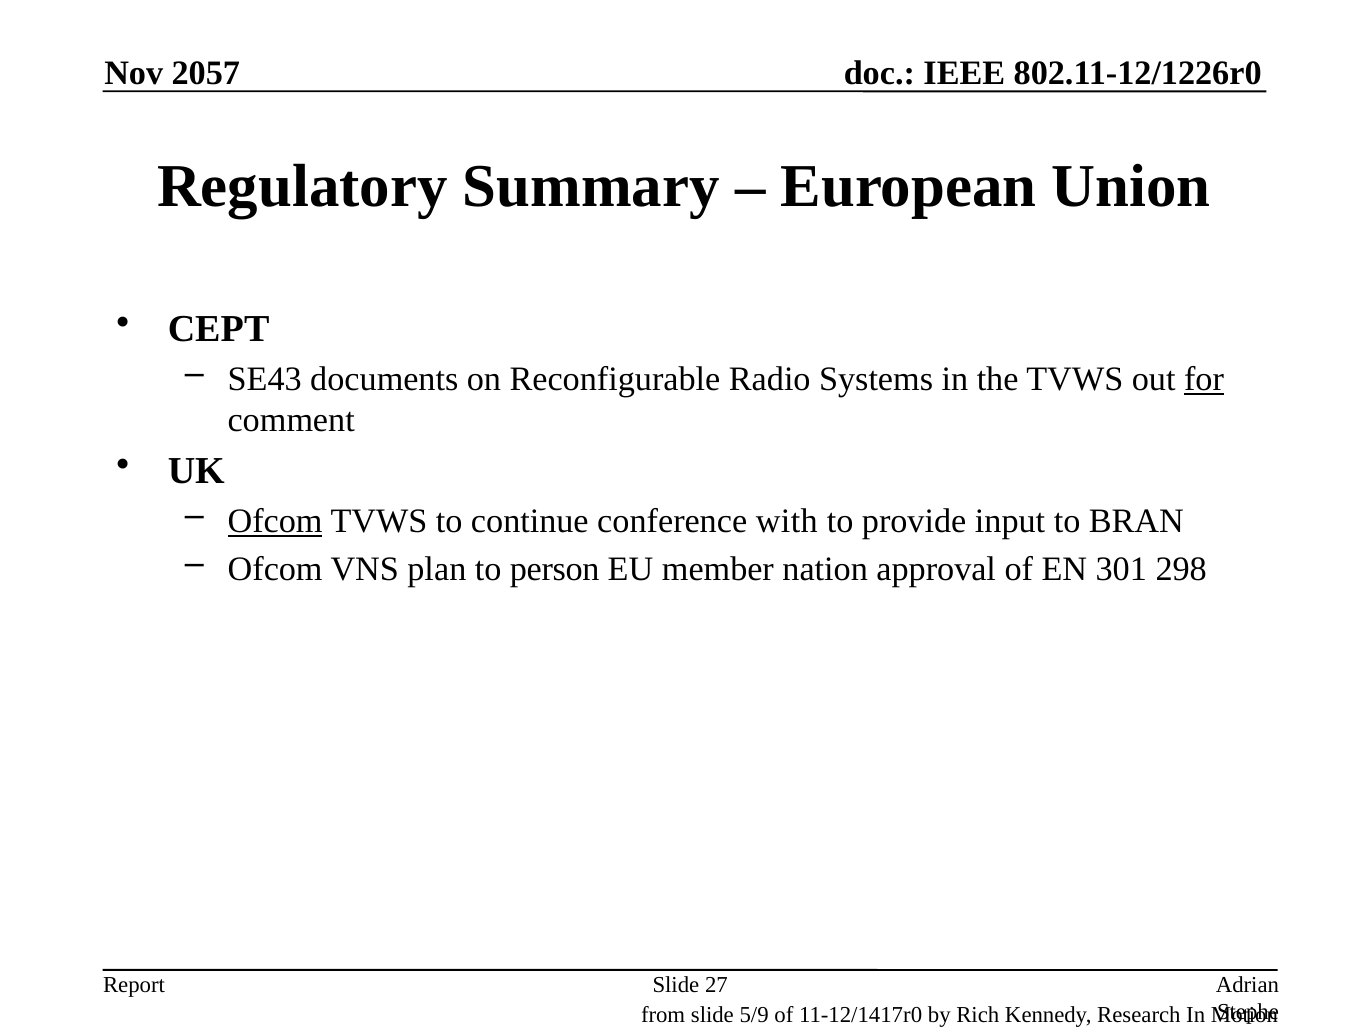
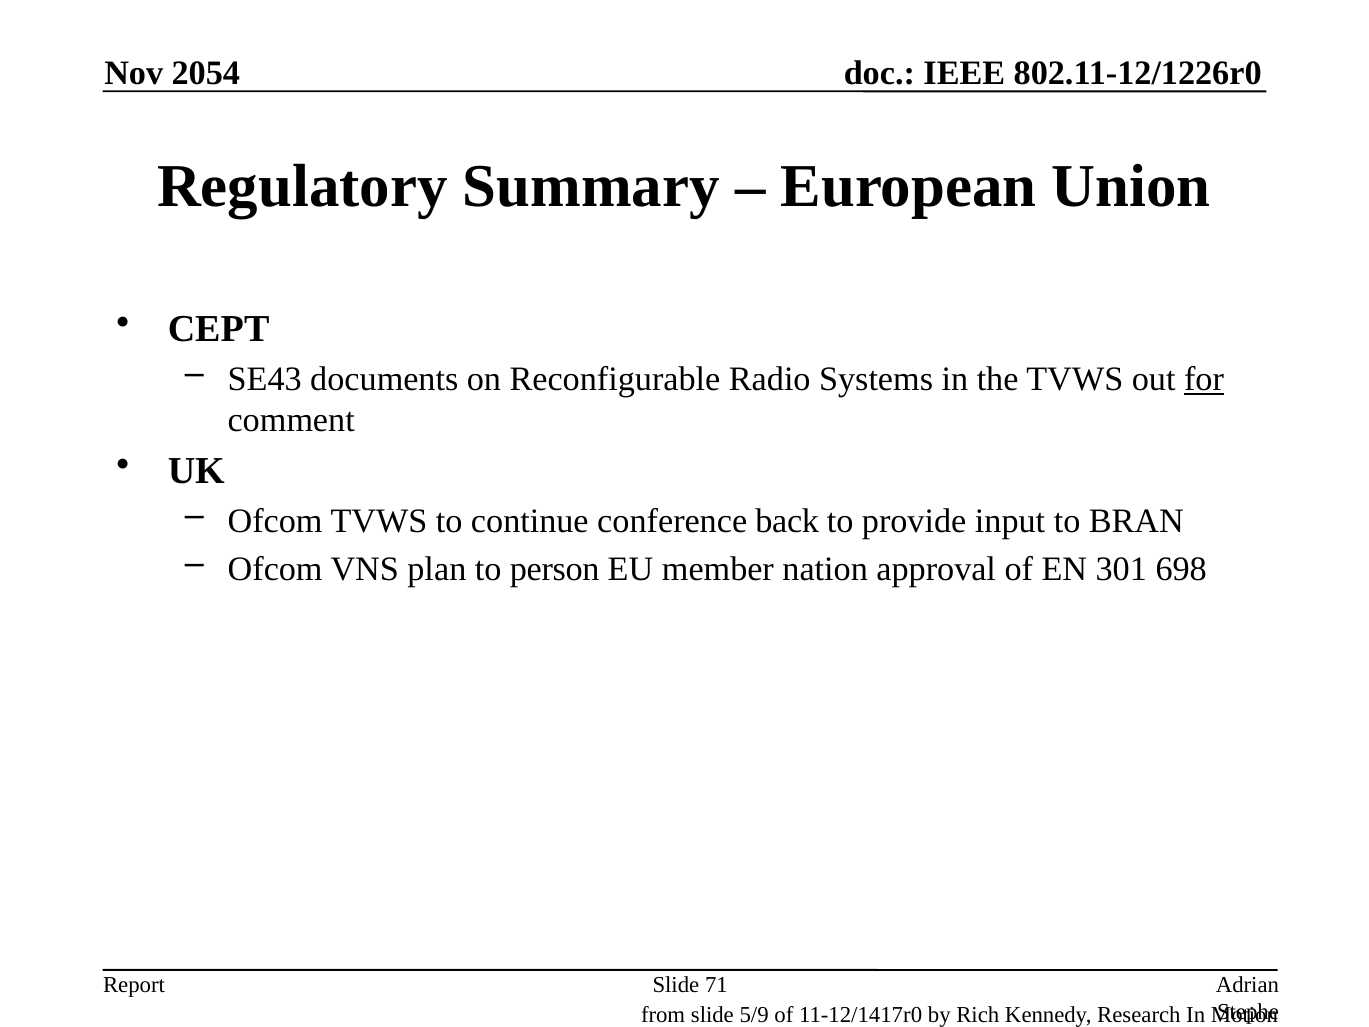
2057: 2057 -> 2054
Ofcom at (275, 521) underline: present -> none
with: with -> back
298: 298 -> 698
27: 27 -> 71
